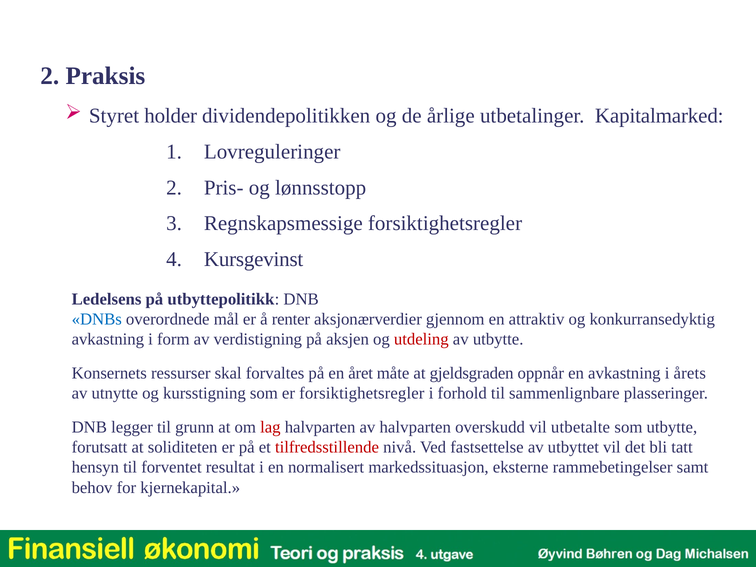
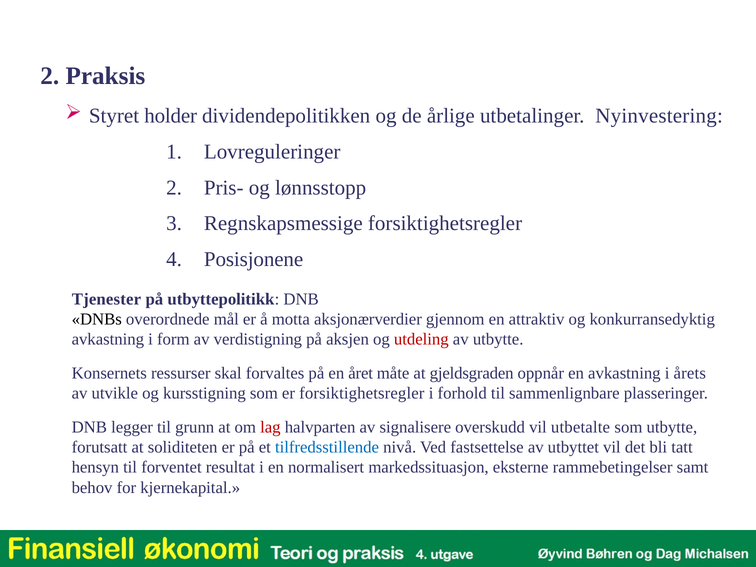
Kapitalmarked: Kapitalmarked -> Nyinvestering
Kursgevinst: Kursgevinst -> Posisjonene
Ledelsens: Ledelsens -> Tjenester
DNBs colour: blue -> black
renter: renter -> motta
utnytte: utnytte -> utvikle
av halvparten: halvparten -> signalisere
tilfredsstillende colour: red -> blue
